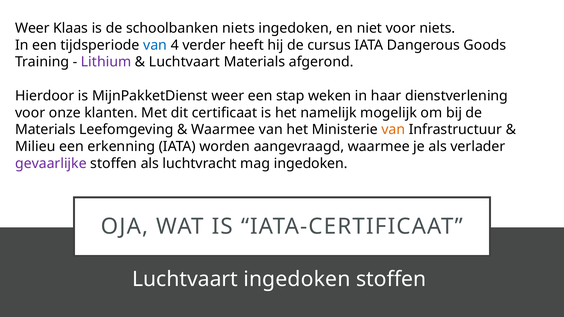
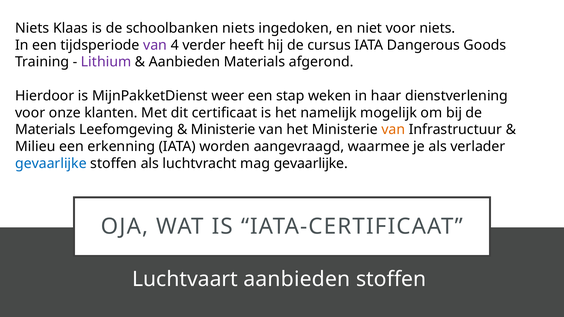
Weer at (32, 28): Weer -> Niets
van at (155, 45) colour: blue -> purple
Luchtvaart at (184, 62): Luchtvaart -> Aanbieden
Waarmee at (223, 130): Waarmee -> Ministerie
gevaarlijke at (51, 164) colour: purple -> blue
mag ingedoken: ingedoken -> gevaarlijke
Luchtvaart ingedoken: ingedoken -> aanbieden
